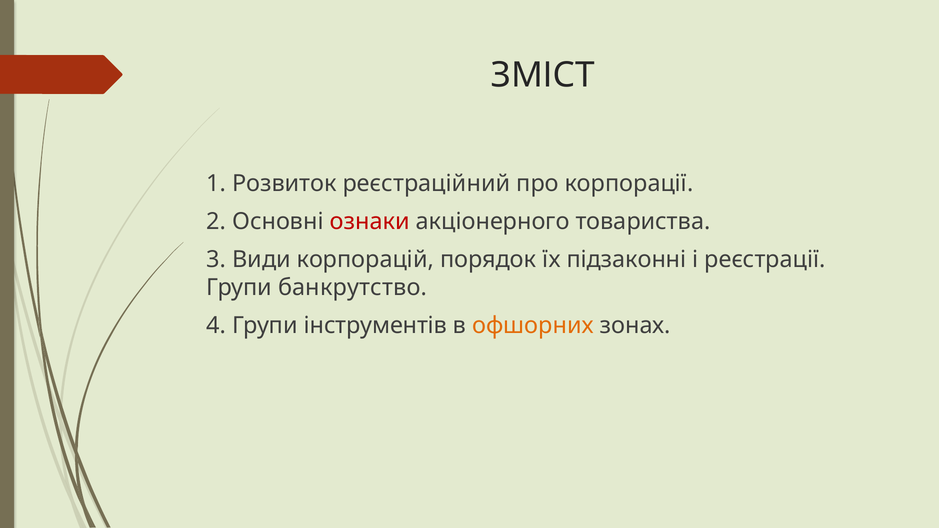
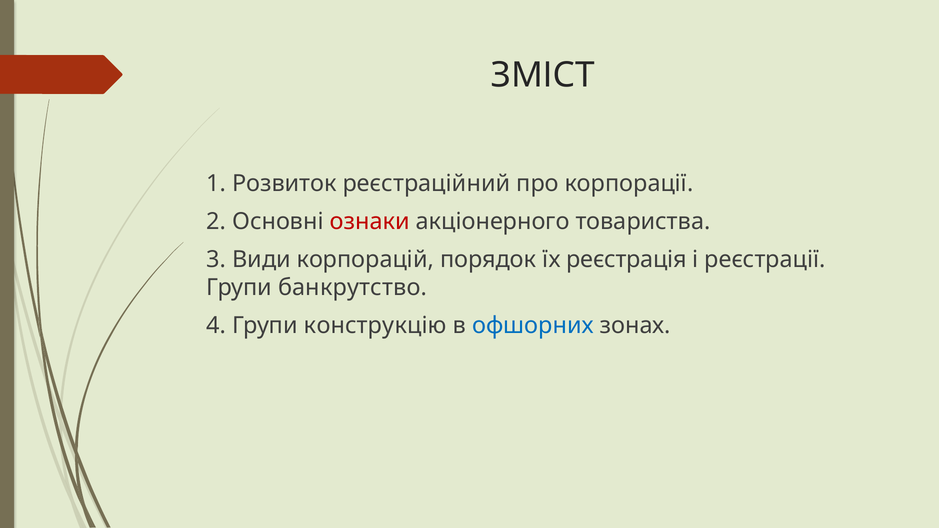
підзаконні: підзаконні -> реєстрація
інструментів: інструментів -> конструкцію
офшорних colour: orange -> blue
